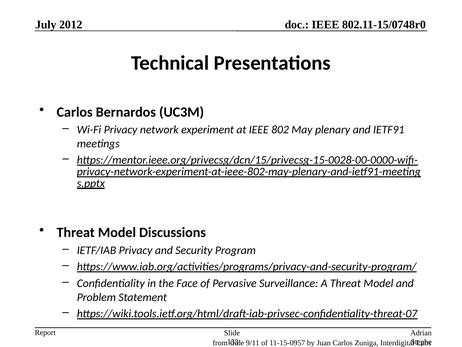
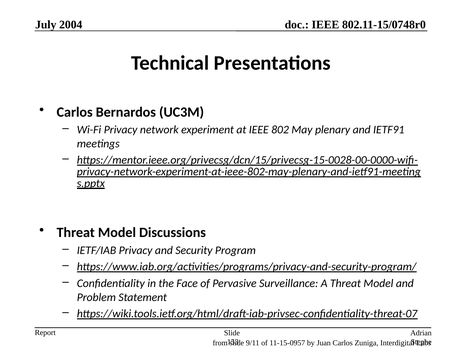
2012: 2012 -> 2004
